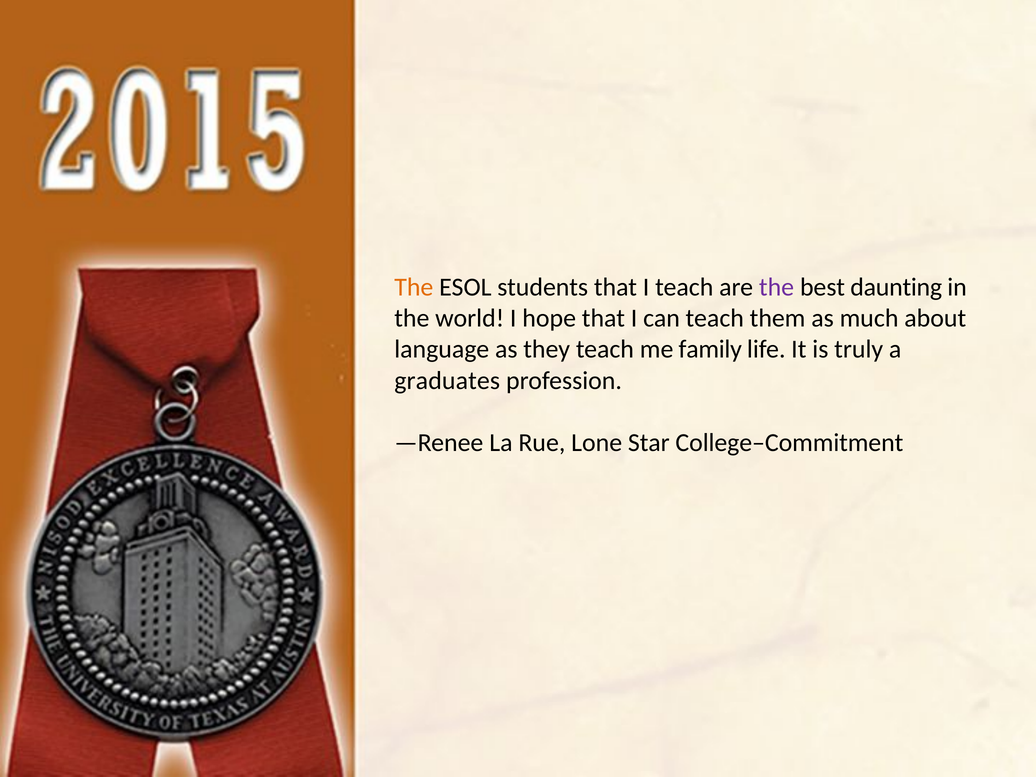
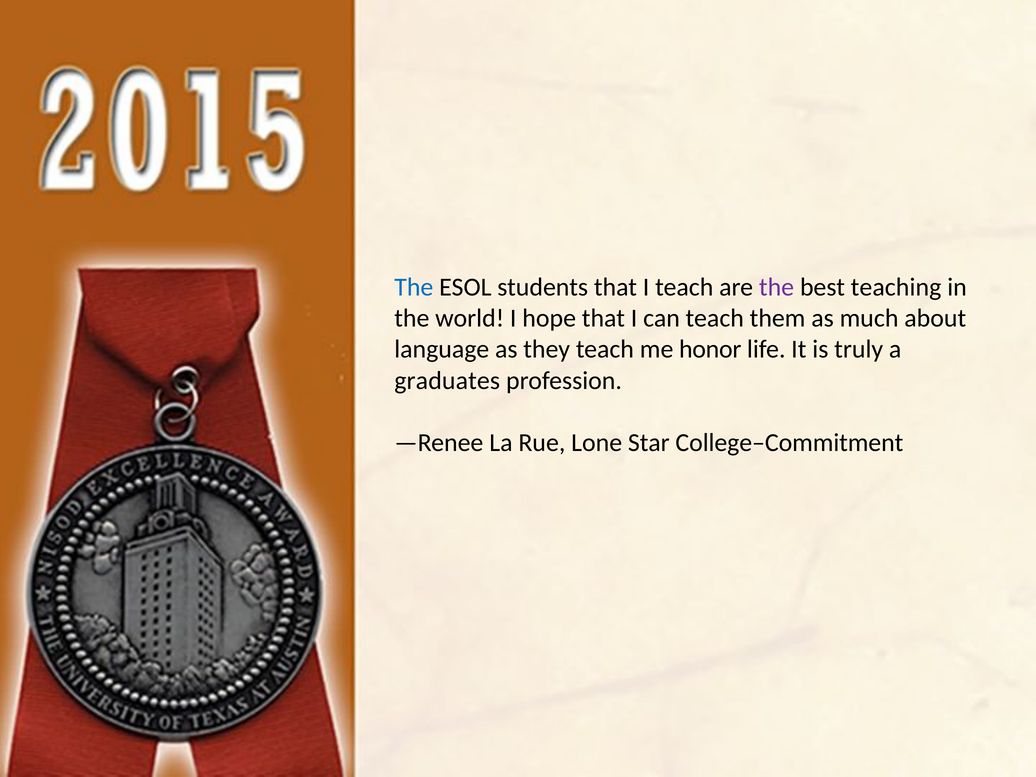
The at (414, 287) colour: orange -> blue
daunting: daunting -> teaching
family: family -> honor
